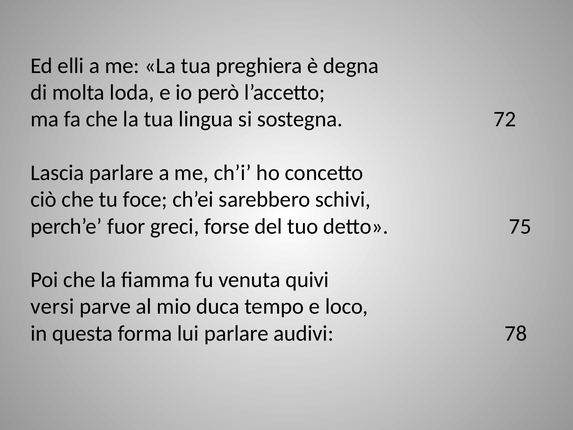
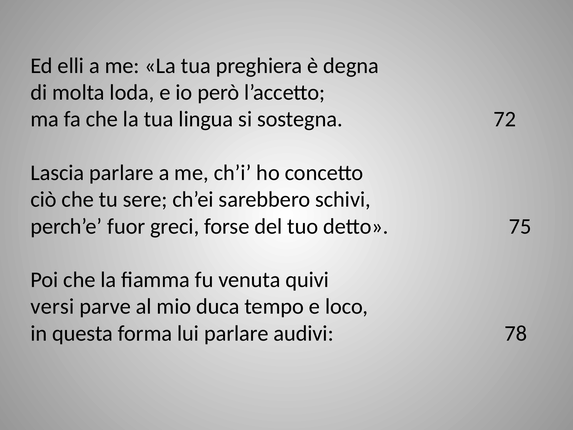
foce: foce -> sere
